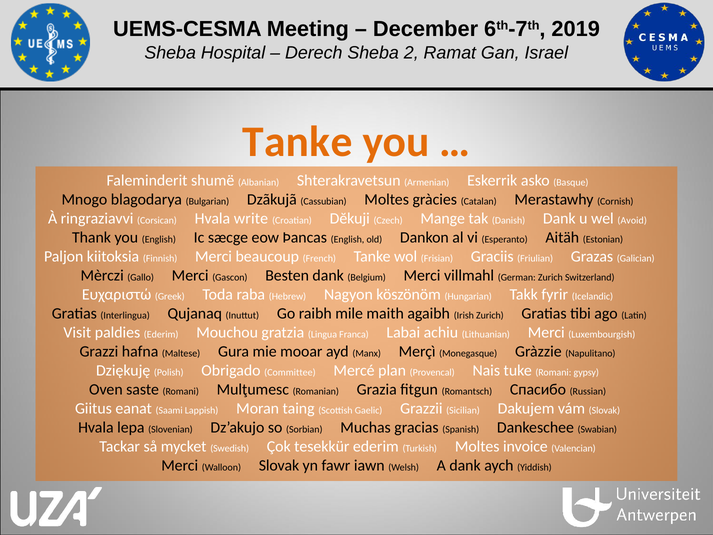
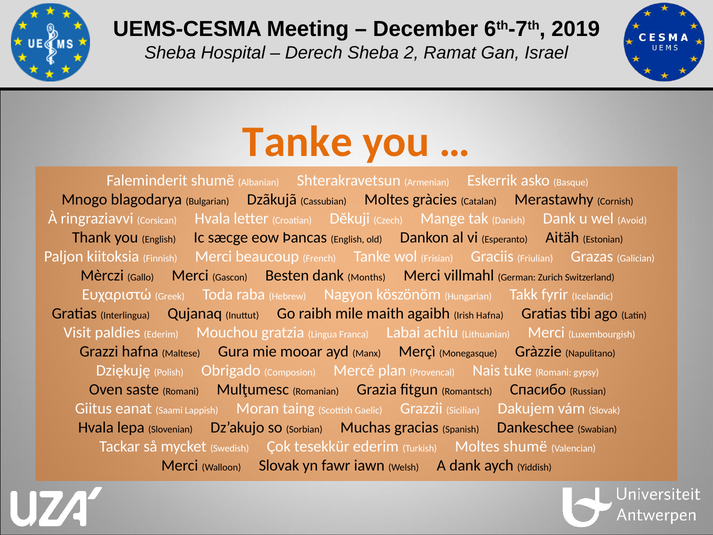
write: write -> letter
Belgium: Belgium -> Months
Irish Zurich: Zurich -> Hafna
Committee: Committee -> Composion
Moltes invoice: invoice -> shumë
